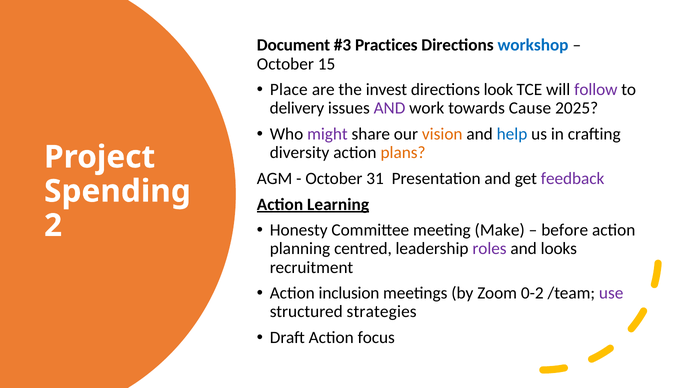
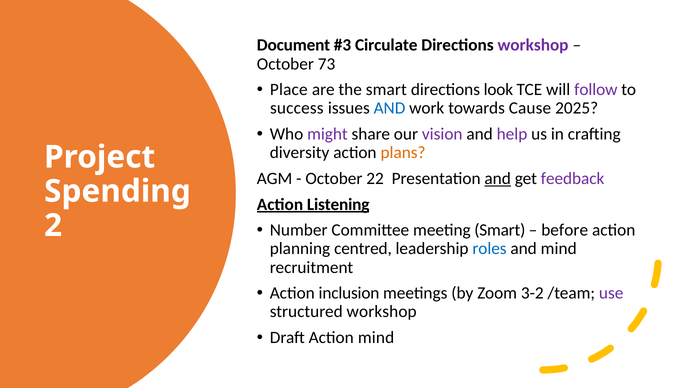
Practices: Practices -> Circulate
workshop at (533, 45) colour: blue -> purple
15: 15 -> 73
the invest: invest -> smart
delivery: delivery -> success
AND at (390, 108) colour: purple -> blue
vision colour: orange -> purple
help colour: blue -> purple
31: 31 -> 22
and at (498, 179) underline: none -> present
Learning: Learning -> Listening
Honesty: Honesty -> Number
meeting Make: Make -> Smart
roles colour: purple -> blue
and looks: looks -> mind
0-2: 0-2 -> 3-2
structured strategies: strategies -> workshop
Action focus: focus -> mind
